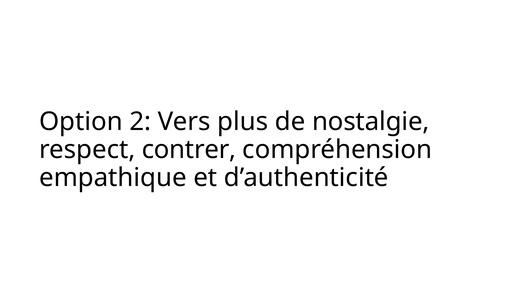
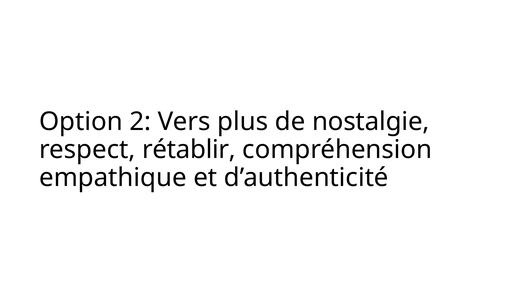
contrer: contrer -> rétablir
